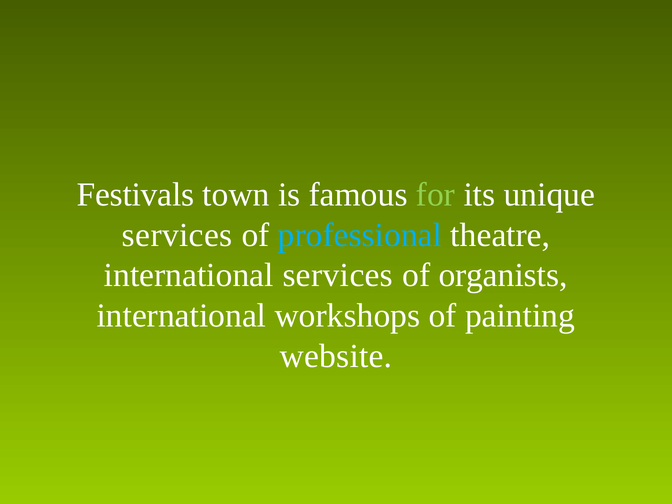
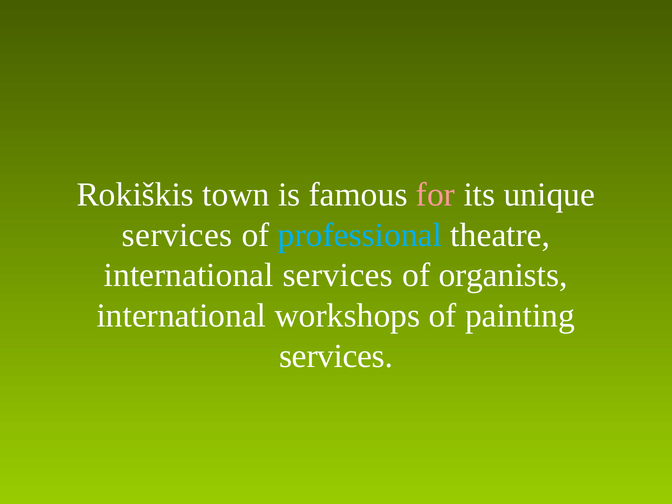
Festivals: Festivals -> Rokiškis
for colour: light green -> pink
website at (336, 356): website -> services
